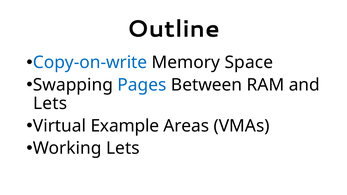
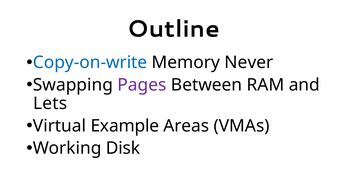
Space: Space -> Never
Pages colour: blue -> purple
Working Lets: Lets -> Disk
